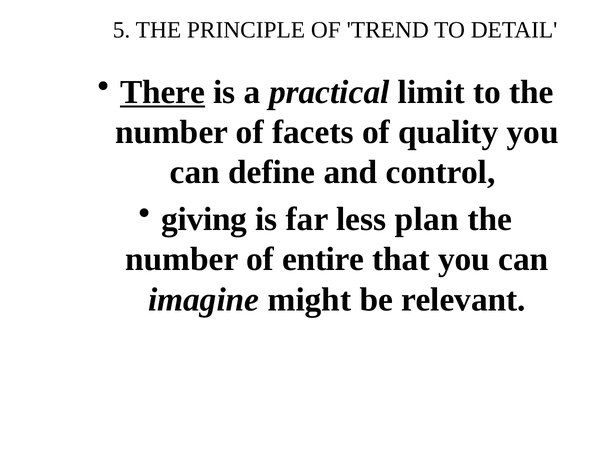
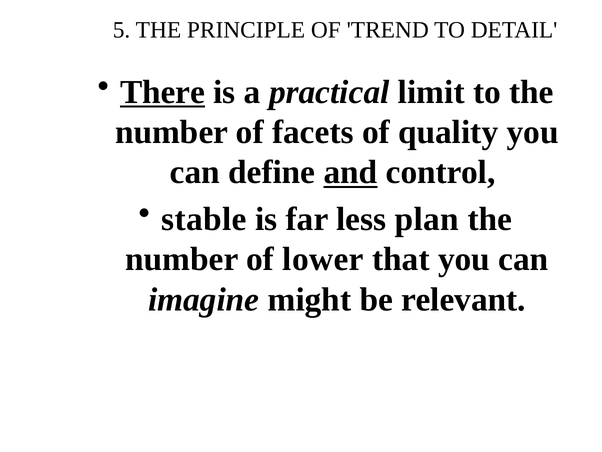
and underline: none -> present
giving: giving -> stable
entire: entire -> lower
